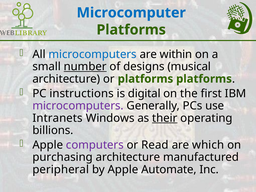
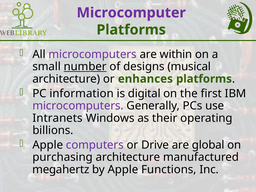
Microcomputer colour: blue -> purple
microcomputers at (93, 54) colour: blue -> purple
or platforms: platforms -> enhances
instructions: instructions -> information
their underline: present -> none
Read: Read -> Drive
which: which -> global
peripheral: peripheral -> megahertz
Automate: Automate -> Functions
